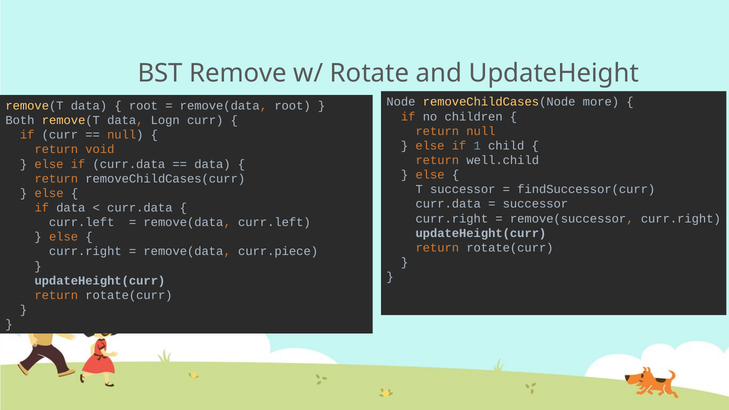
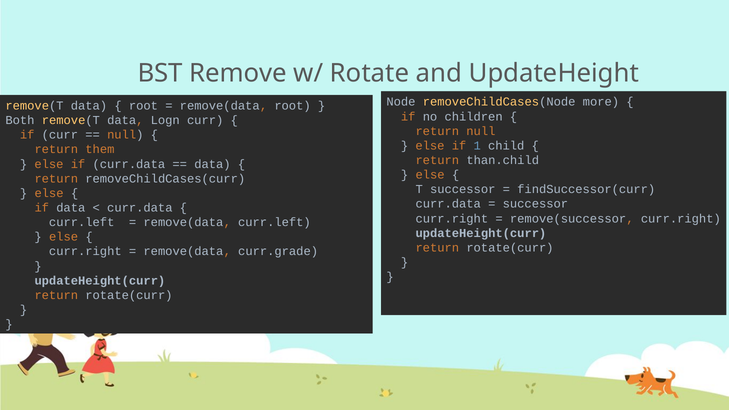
void: void -> them
well.child: well.child -> than.child
curr.piece: curr.piece -> curr.grade
